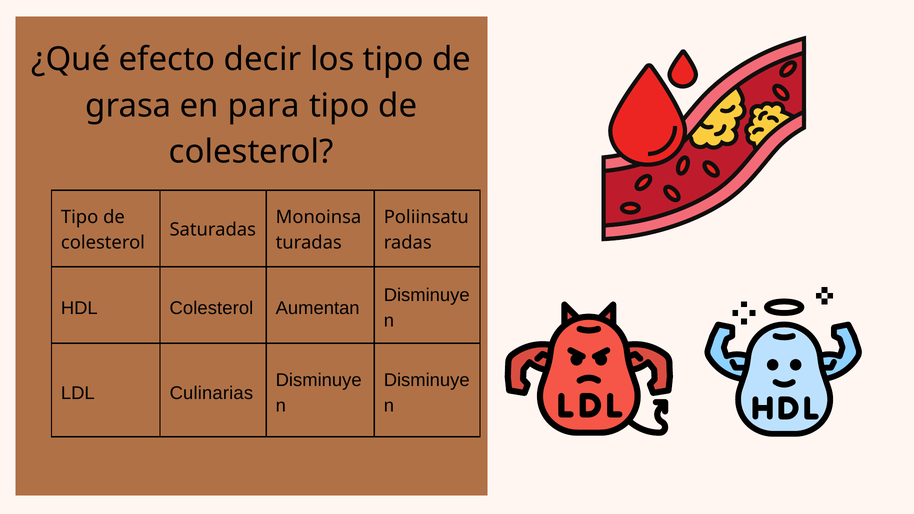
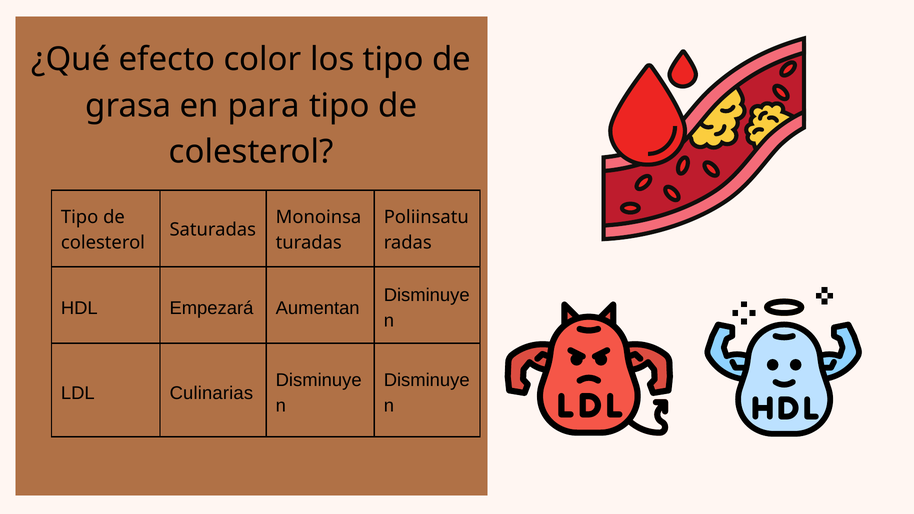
decir: decir -> color
HDL Colesterol: Colesterol -> Empezará
